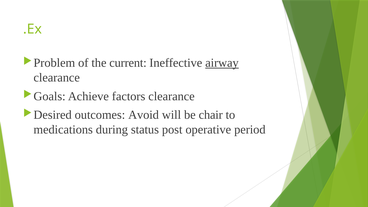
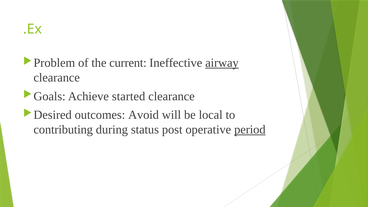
factors: factors -> started
chair: chair -> local
medications: medications -> contributing
period underline: none -> present
